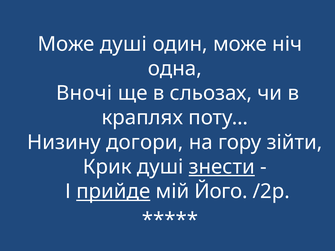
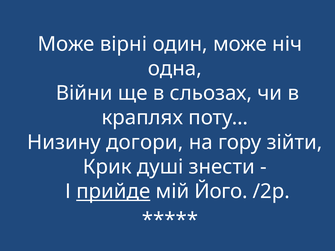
Може душі: душі -> вірні
Вночі: Вночі -> Війни
знести underline: present -> none
